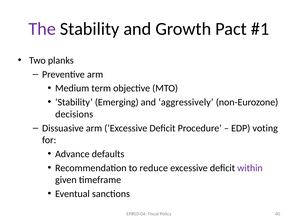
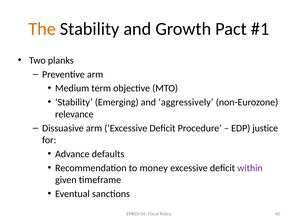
The colour: purple -> orange
decisions: decisions -> relevance
voting: voting -> justice
reduce: reduce -> money
